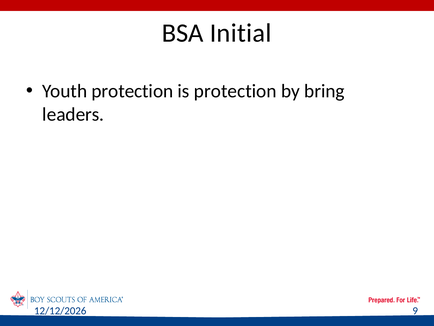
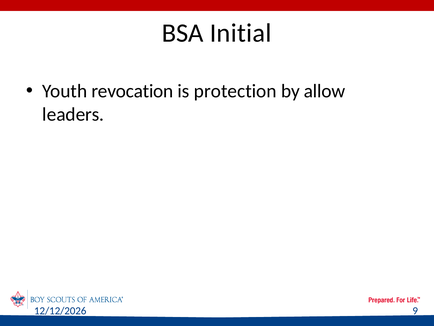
Youth protection: protection -> revocation
bring: bring -> allow
